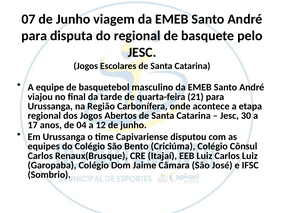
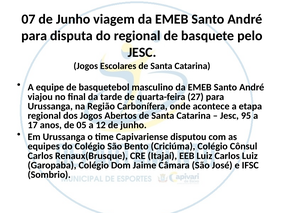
21: 21 -> 27
30: 30 -> 95
04: 04 -> 05
